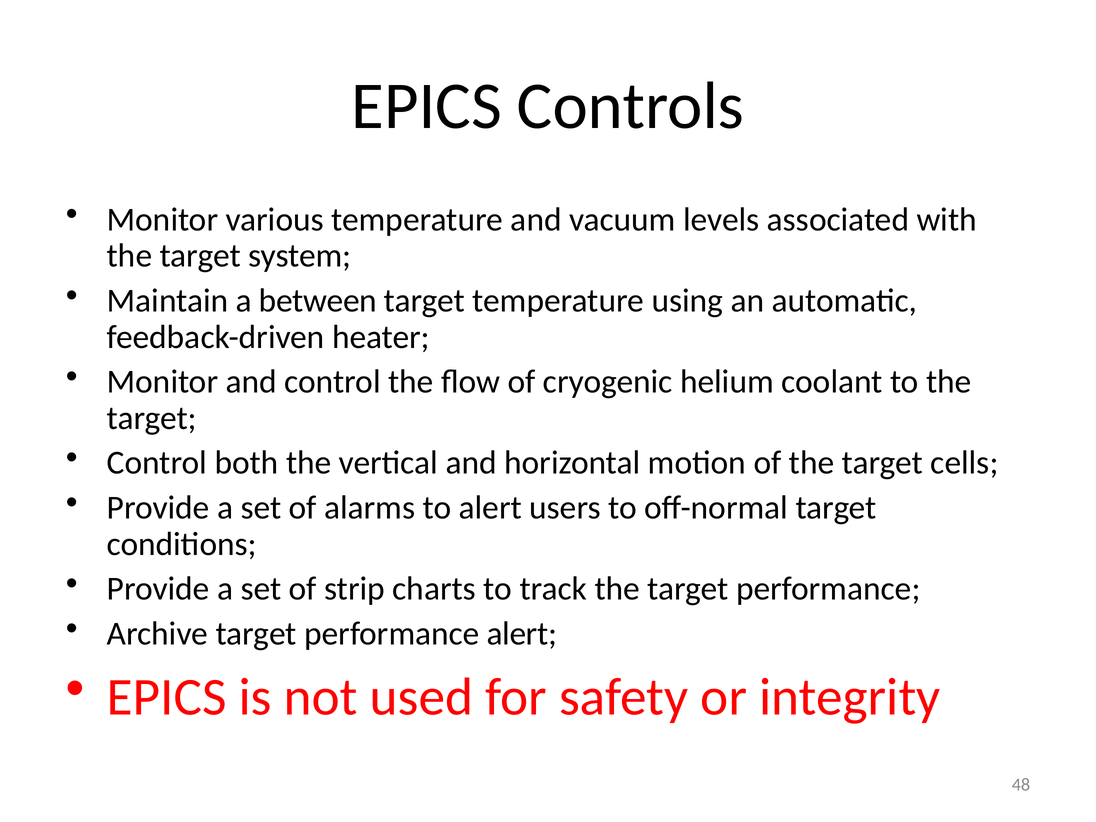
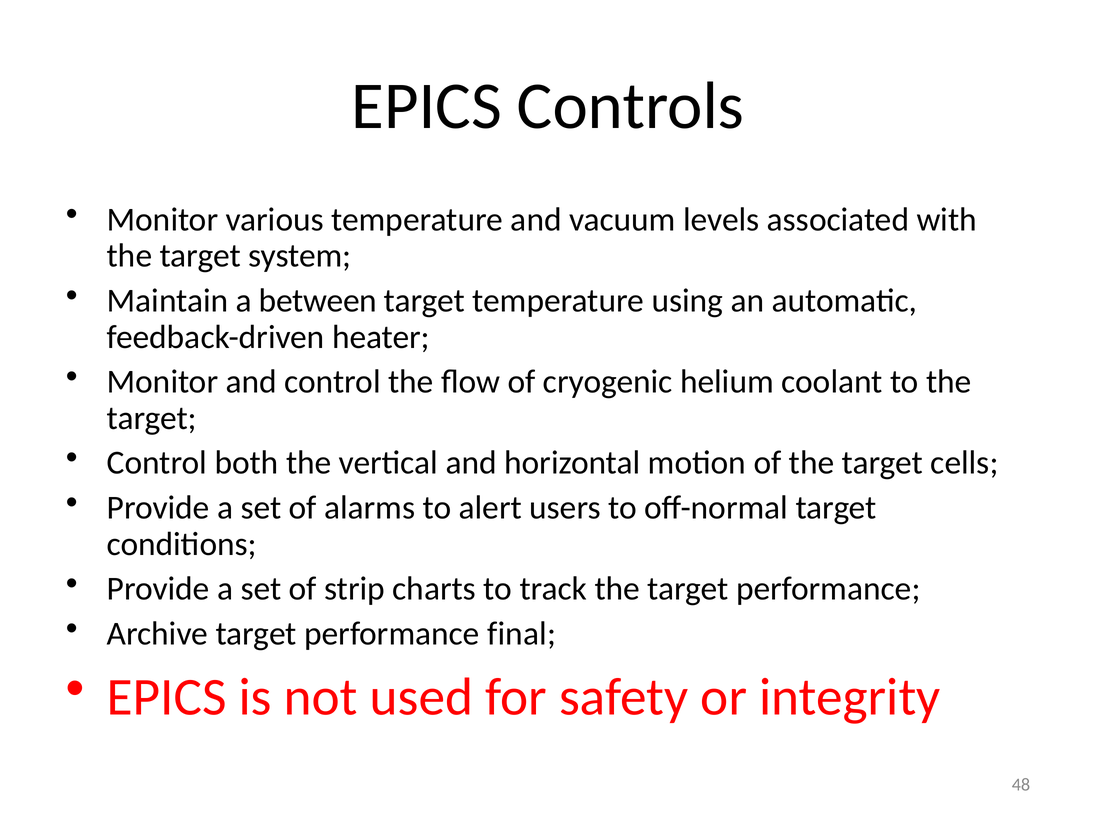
performance alert: alert -> final
